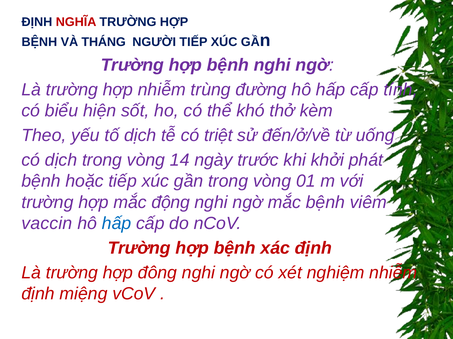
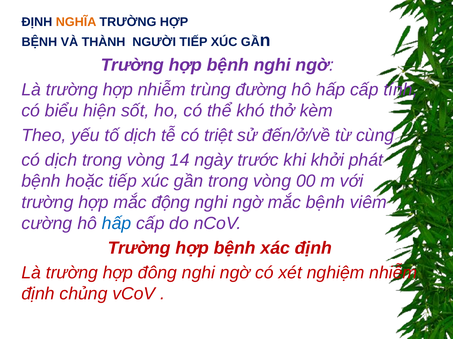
NGHĨA colour: red -> orange
THÁNG: THÁNG -> THÀNH
uống: uống -> cùng
01: 01 -> 00
vaccin: vaccin -> cường
miệng: miệng -> chủng
